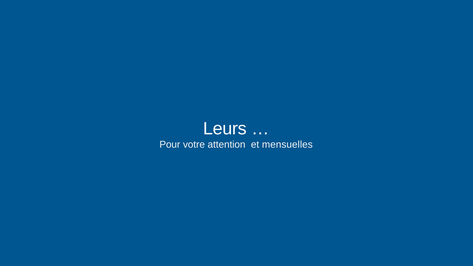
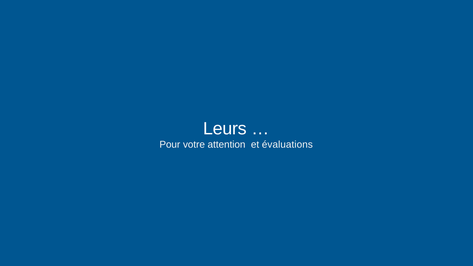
mensuelles: mensuelles -> évaluations
